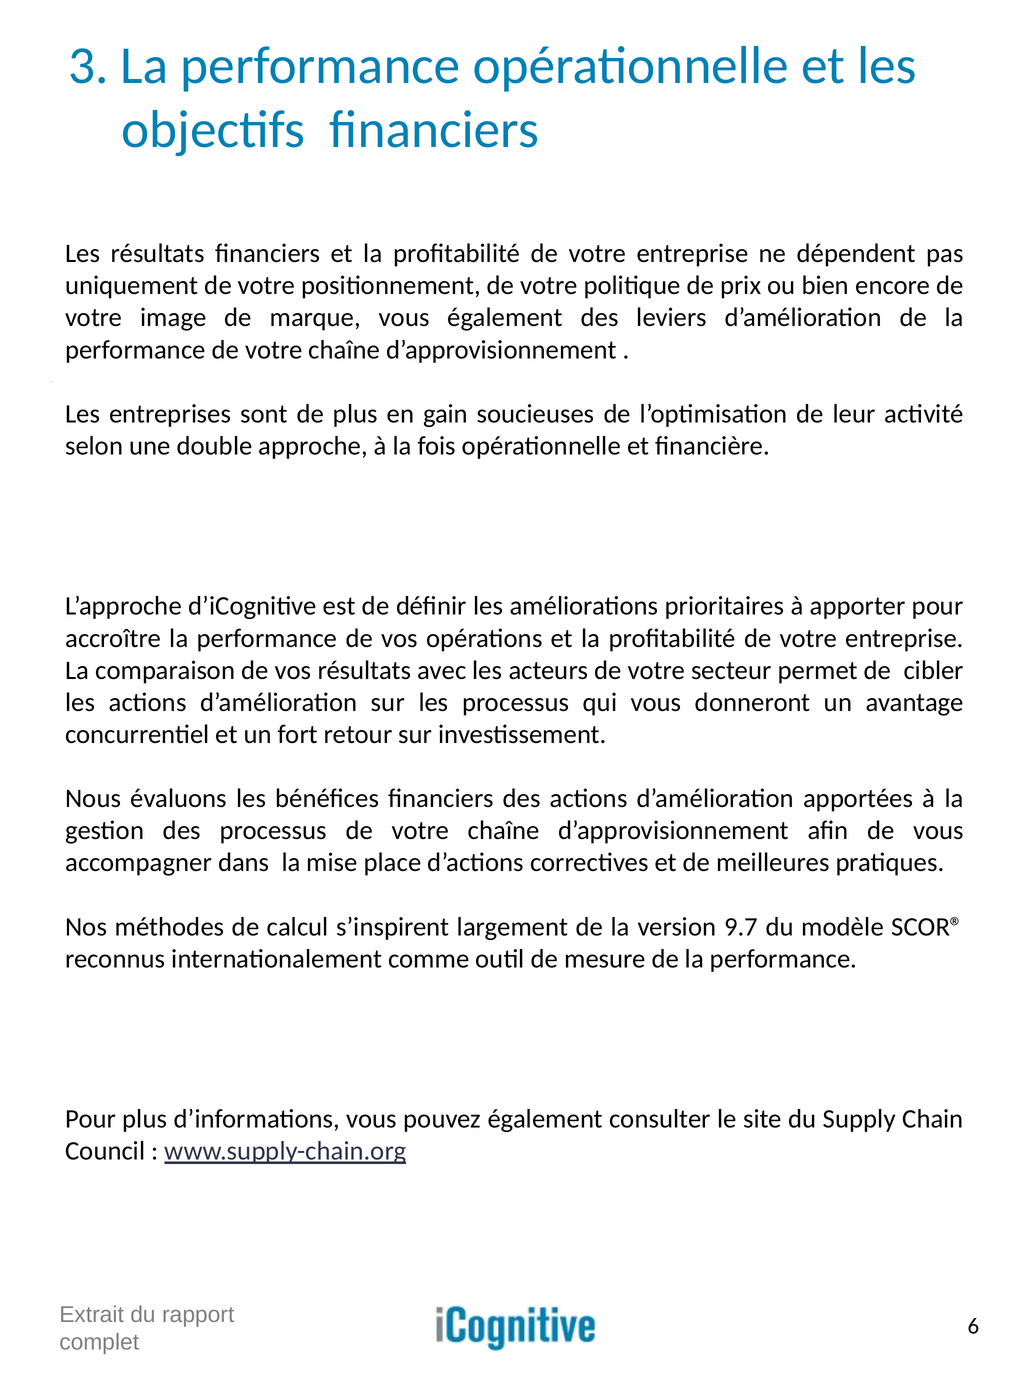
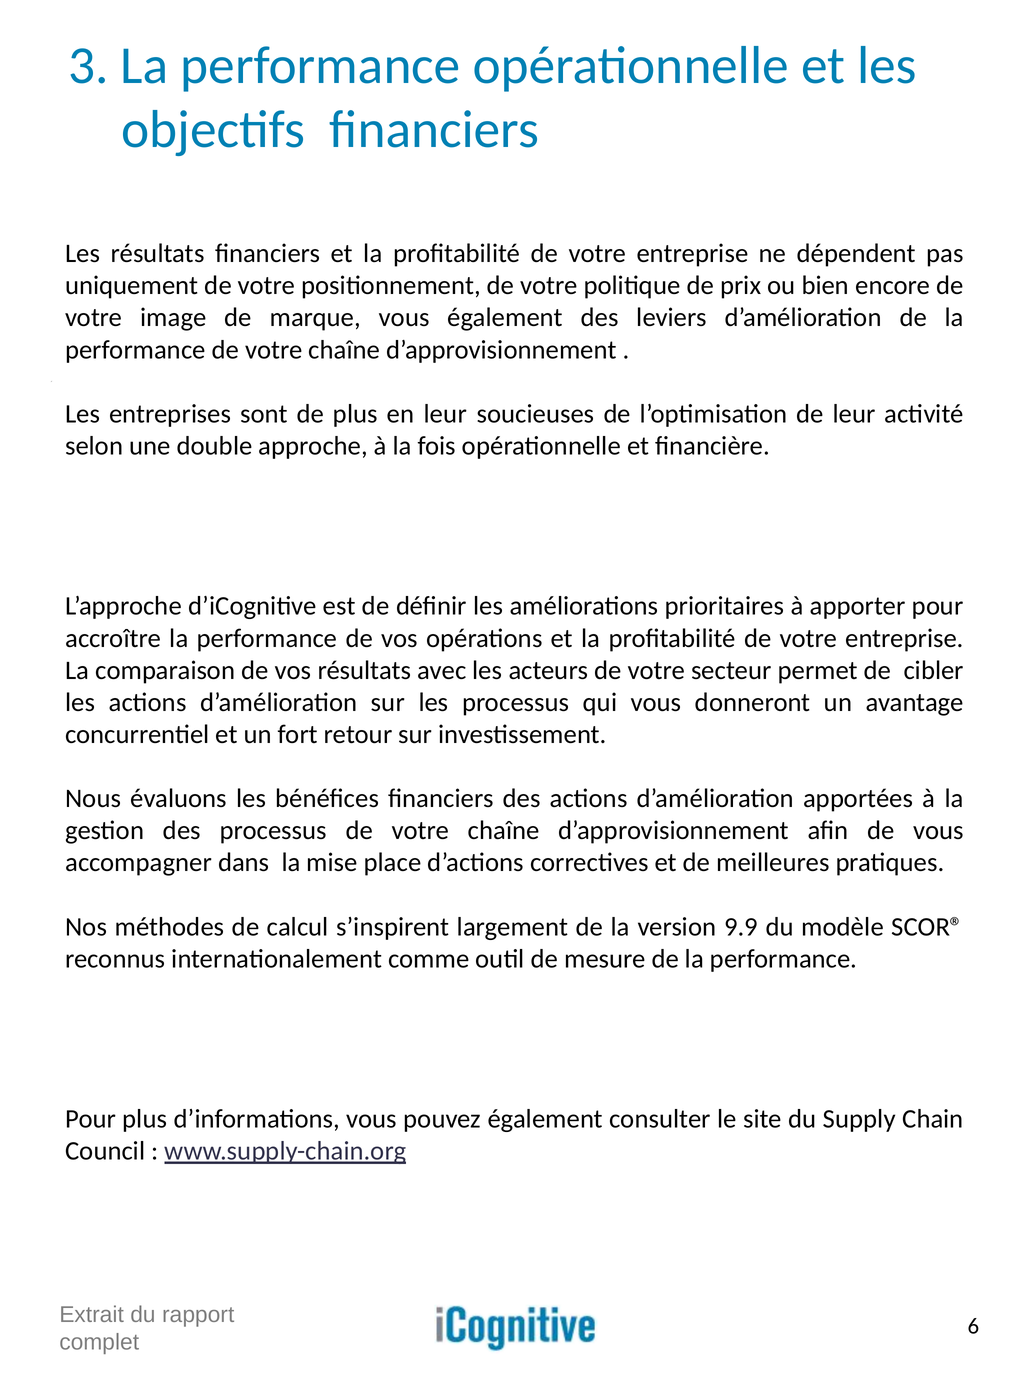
en gain: gain -> leur
9.7: 9.7 -> 9.9
